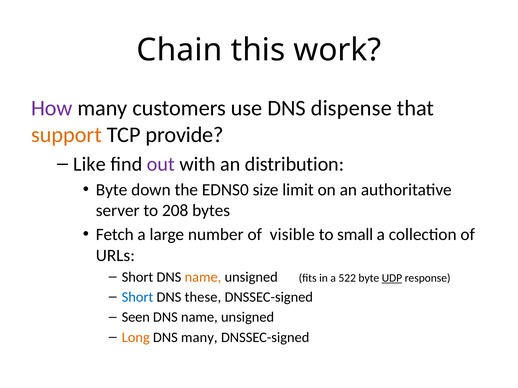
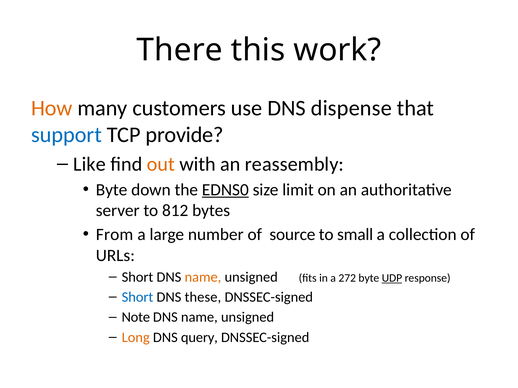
Chain: Chain -> There
How colour: purple -> orange
support colour: orange -> blue
out colour: purple -> orange
distribution: distribution -> reassembly
EDNS0 underline: none -> present
208: 208 -> 812
Fetch: Fetch -> From
visible: visible -> source
522: 522 -> 272
Seen: Seen -> Note
DNS many: many -> query
